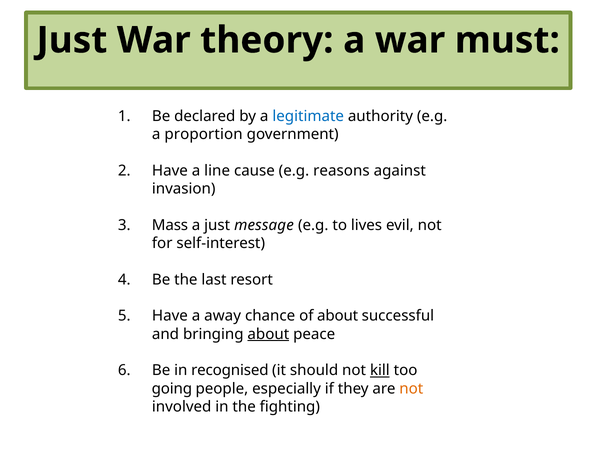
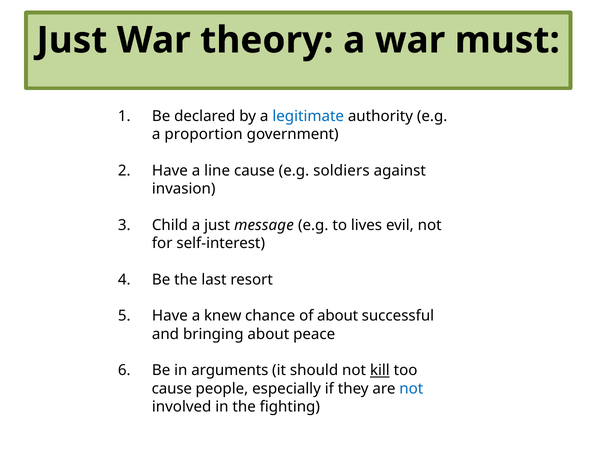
reasons: reasons -> soldiers
Mass: Mass -> Child
away: away -> knew
about at (268, 334) underline: present -> none
recognised: recognised -> arguments
going at (172, 388): going -> cause
not at (411, 388) colour: orange -> blue
